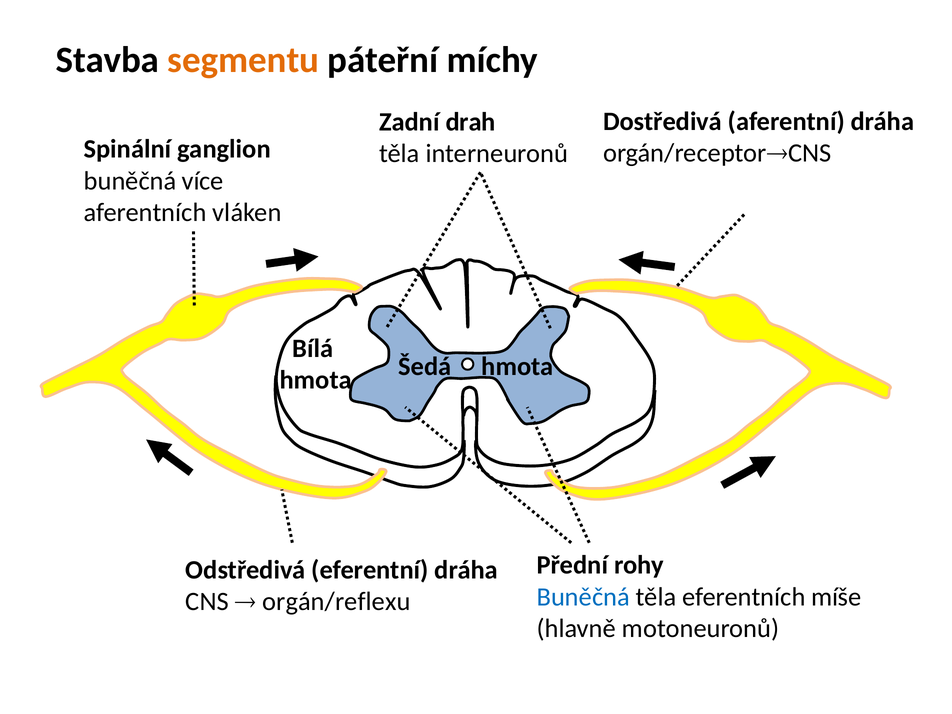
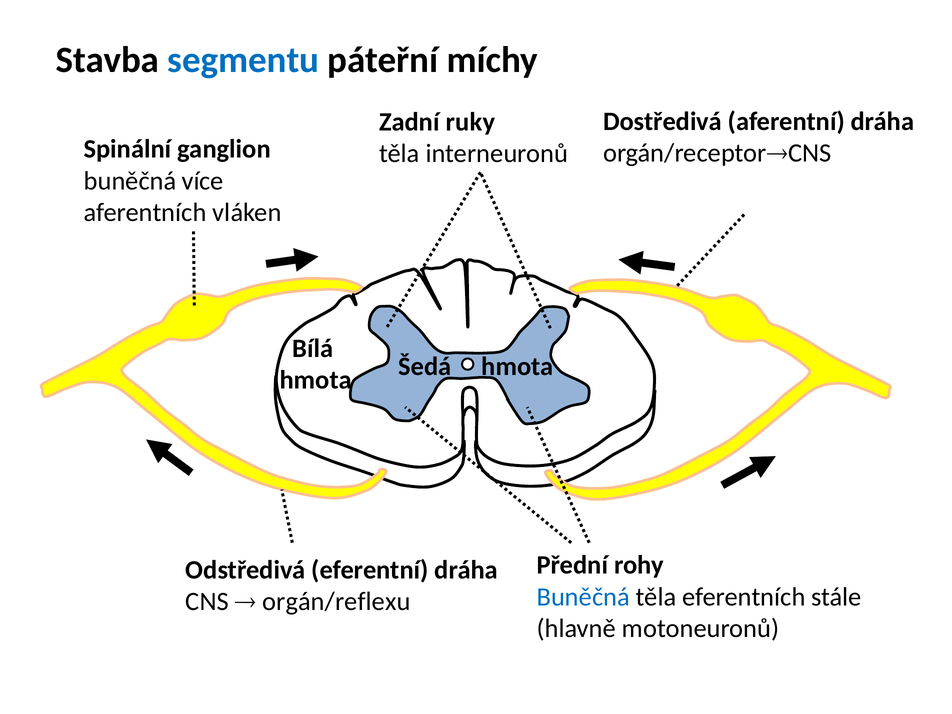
segmentu colour: orange -> blue
drah: drah -> ruky
míše: míše -> stále
